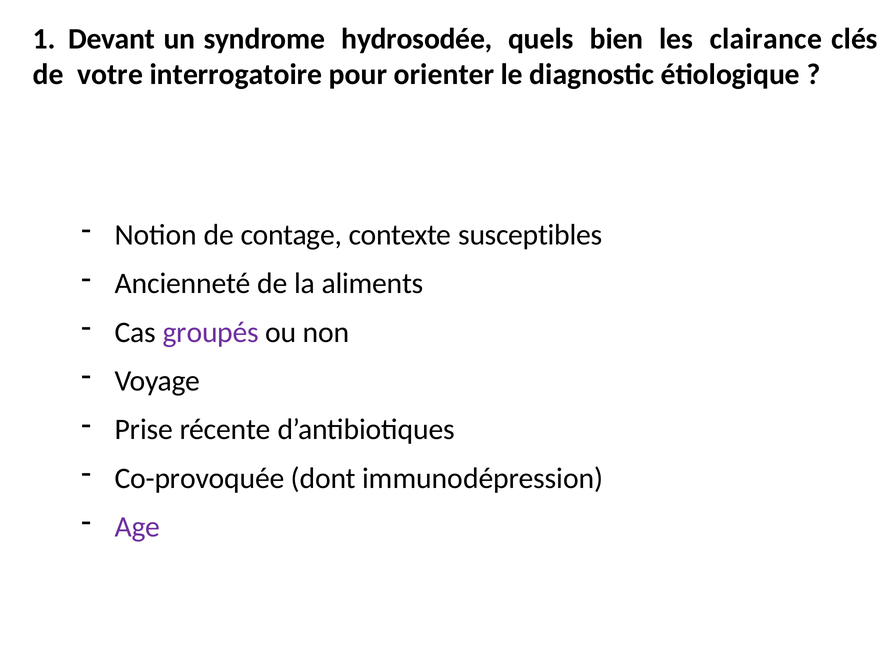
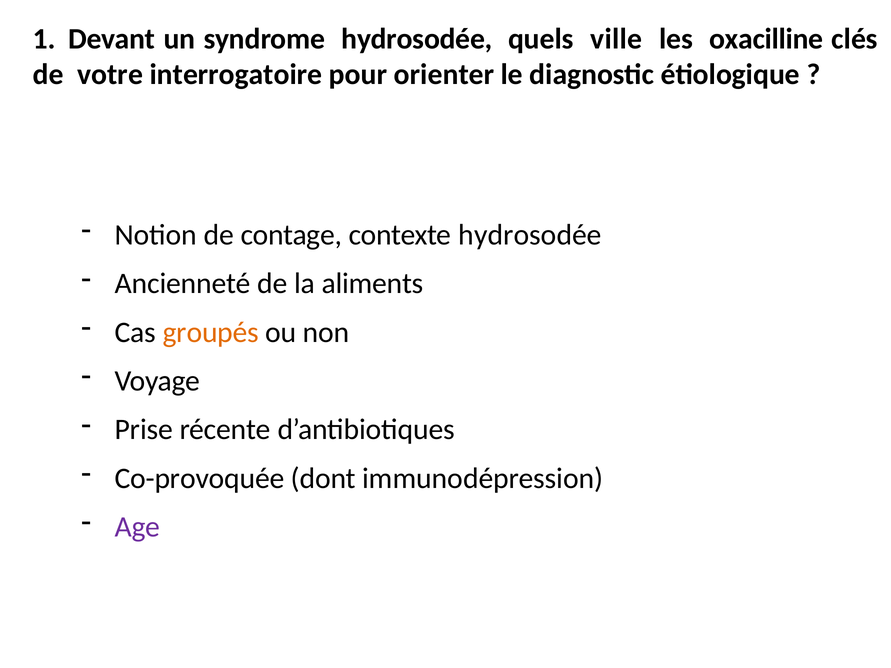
bien: bien -> ville
clairance: clairance -> oxacilline
contexte susceptibles: susceptibles -> hydrosodée
groupés colour: purple -> orange
